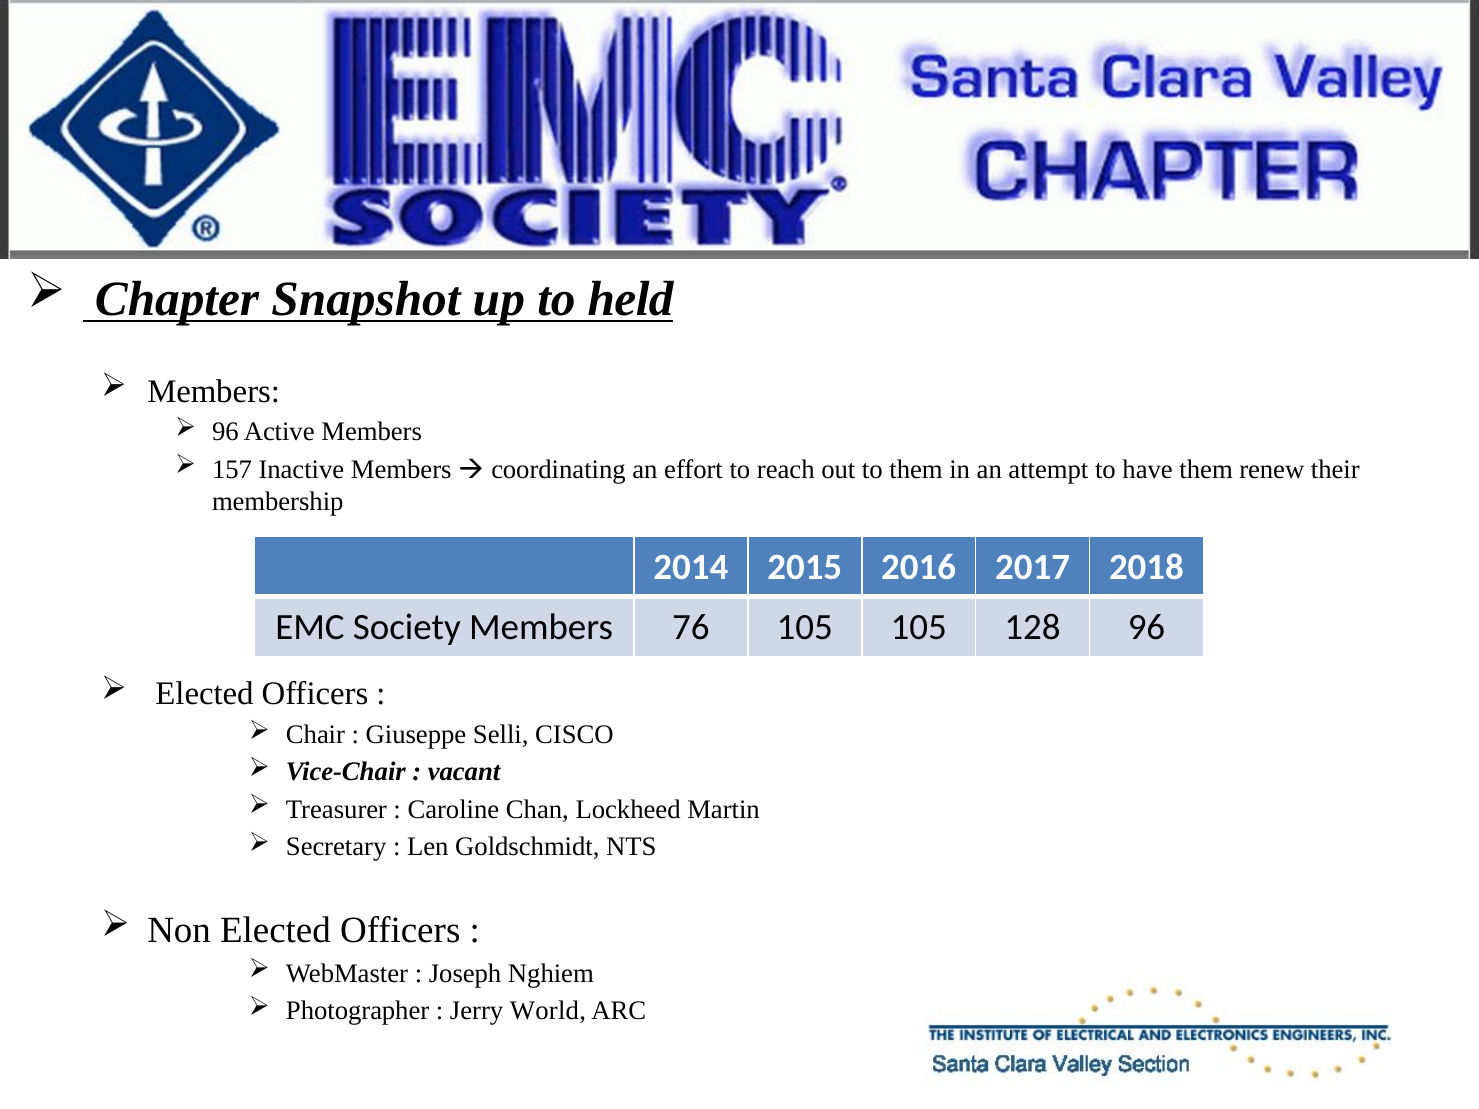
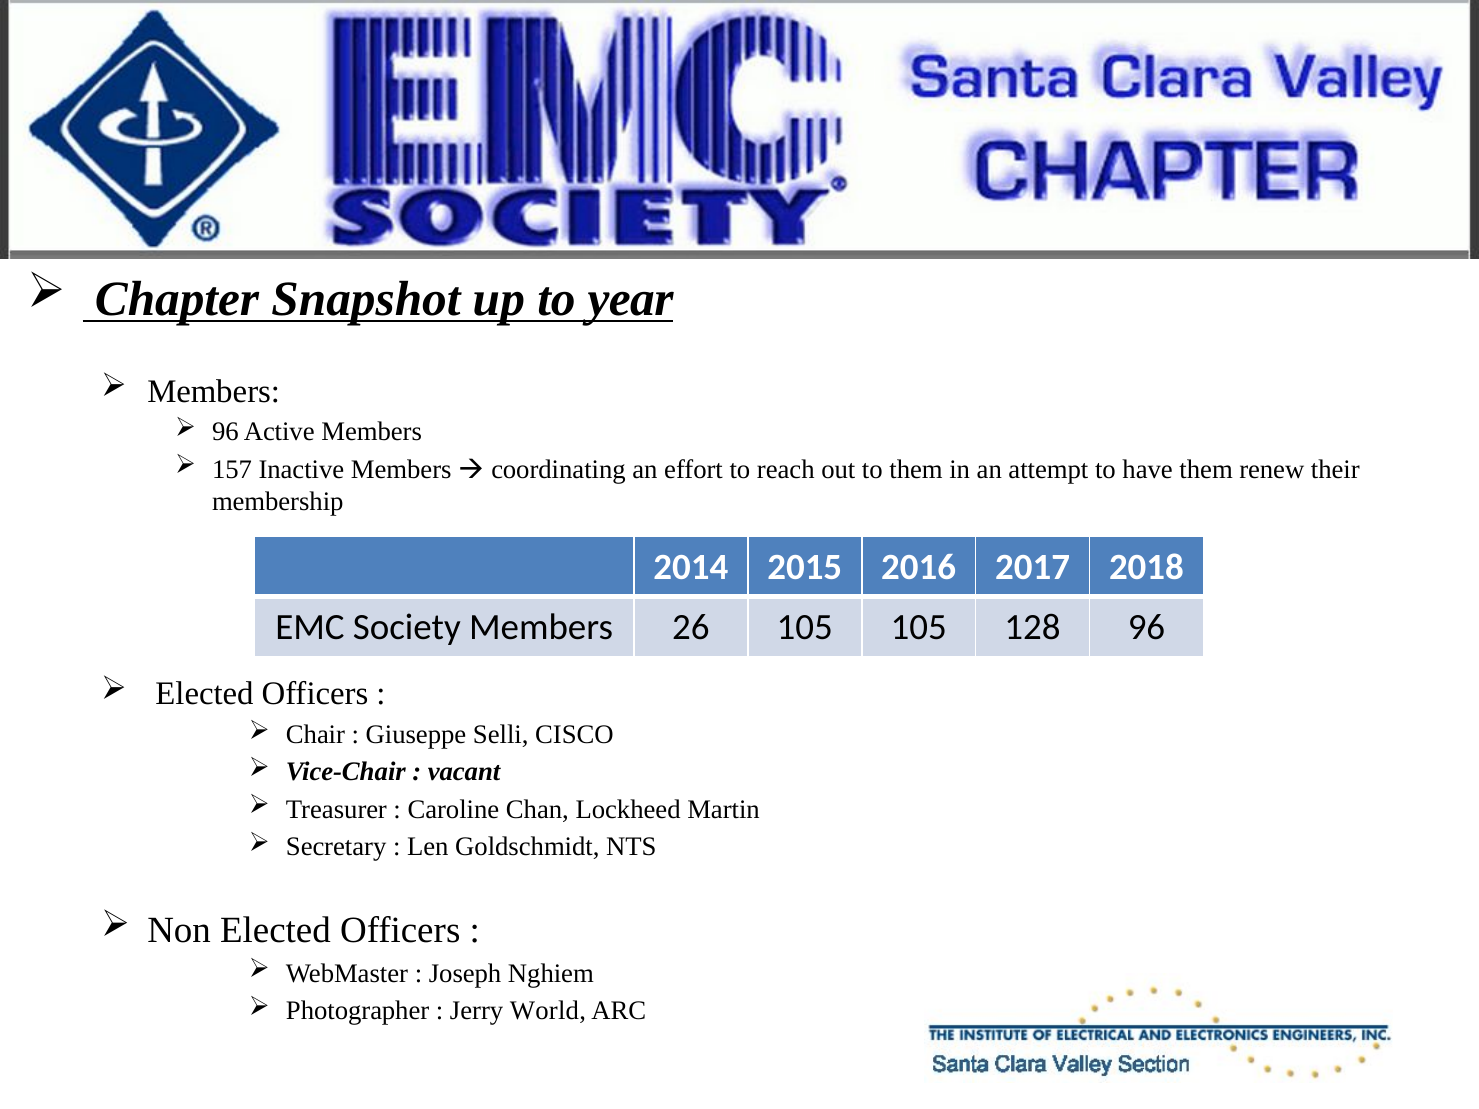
held: held -> year
76: 76 -> 26
